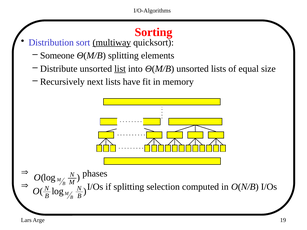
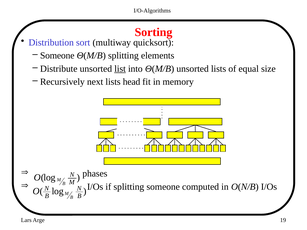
multiway underline: present -> none
have: have -> head
splitting selection: selection -> someone
